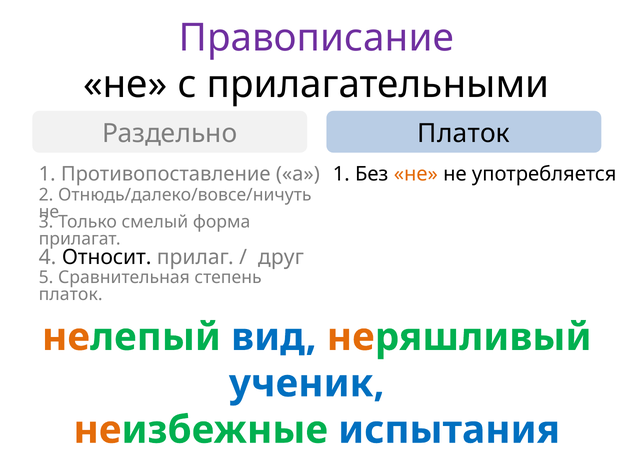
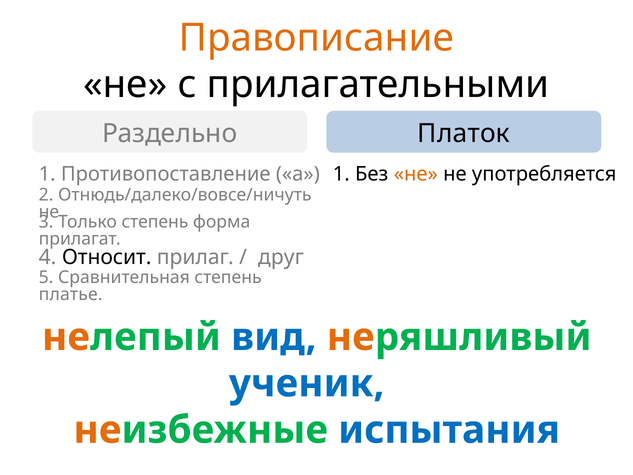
Правописание colour: purple -> orange
Только смелый: смелый -> степень
платок at (71, 294): платок -> платье
